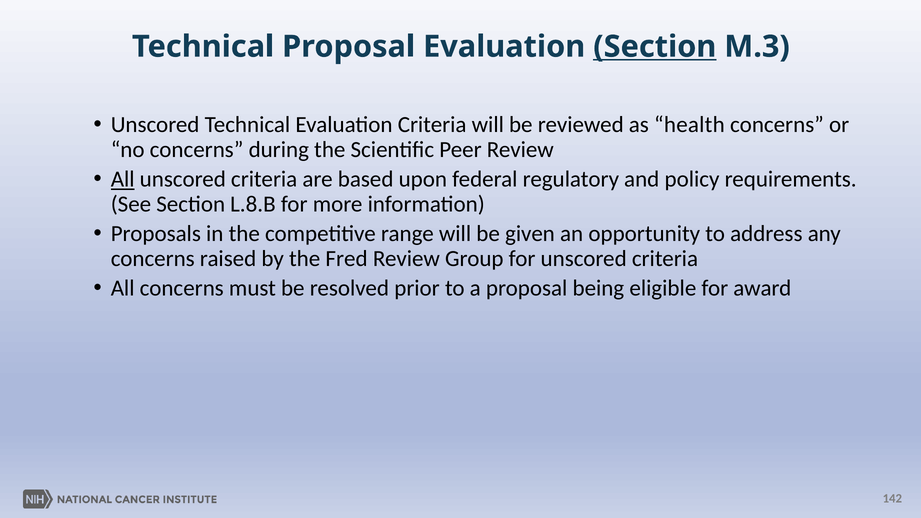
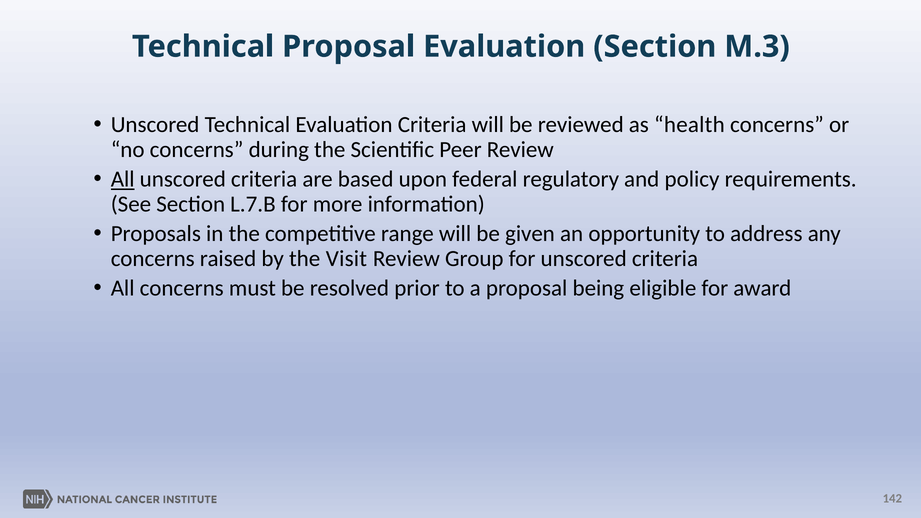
Section at (655, 47) underline: present -> none
L.8.B: L.8.B -> L.7.B
Fred: Fred -> Visit
